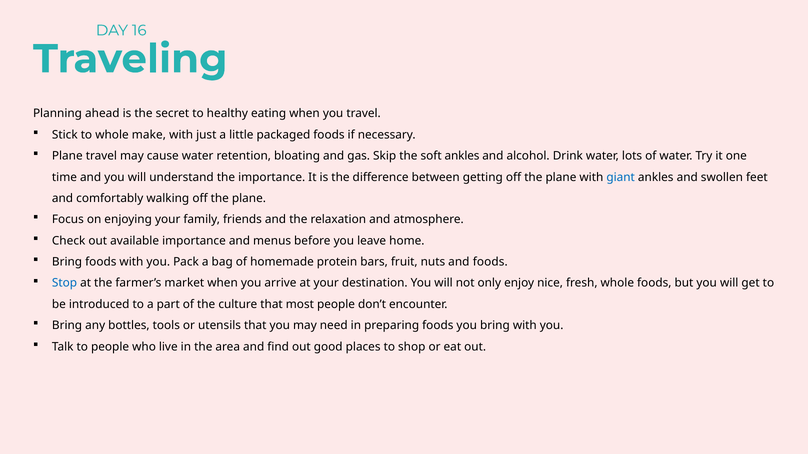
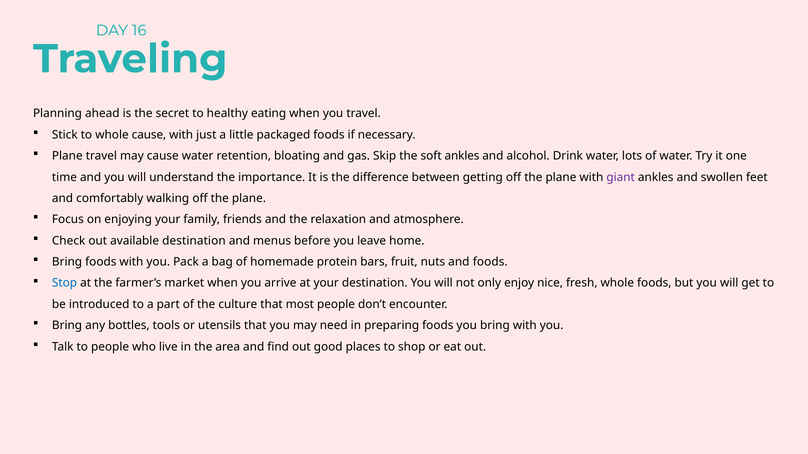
whole make: make -> cause
giant colour: blue -> purple
available importance: importance -> destination
